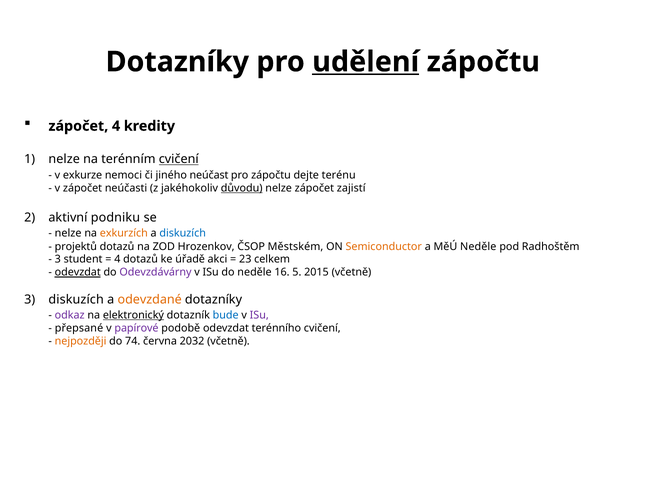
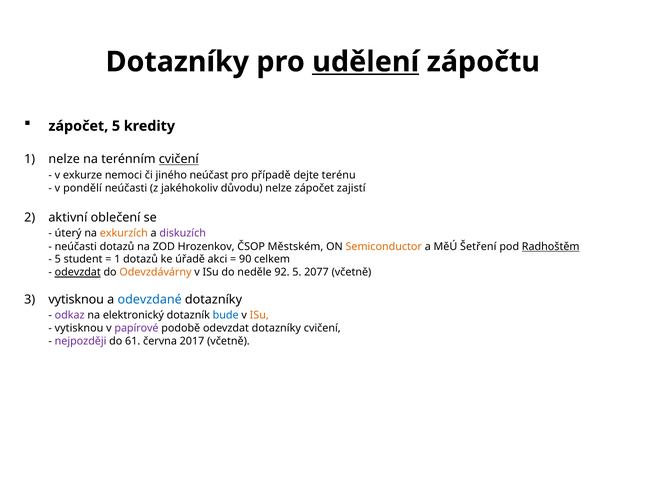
zápočet 4: 4 -> 5
pro zápočtu: zápočtu -> případě
v zápočet: zápočet -> pondělí
důvodu underline: present -> none
podniku: podniku -> oblečení
nelze at (68, 233): nelze -> úterý
diskuzích at (183, 233) colour: blue -> purple
projektů at (76, 246): projektů -> neúčasti
MěÚ Neděle: Neděle -> Šetření
Radhoštěm underline: none -> present
3 at (58, 259): 3 -> 5
4 at (117, 259): 4 -> 1
23: 23 -> 90
Odevzdávárny colour: purple -> orange
16: 16 -> 92
2015: 2015 -> 2077
diskuzích at (76, 299): diskuzích -> vytisknou
odevzdané colour: orange -> blue
elektronický underline: present -> none
ISu at (259, 315) colour: purple -> orange
přepsané at (79, 328): přepsané -> vytisknou
odevzdat terénního: terénního -> dotazníky
nejpozději colour: orange -> purple
74: 74 -> 61
2032: 2032 -> 2017
